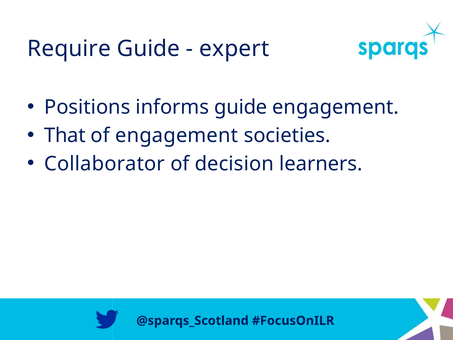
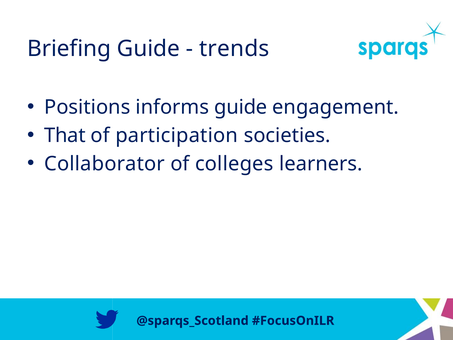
Require: Require -> Briefing
expert: expert -> trends
of engagement: engagement -> participation
decision: decision -> colleges
